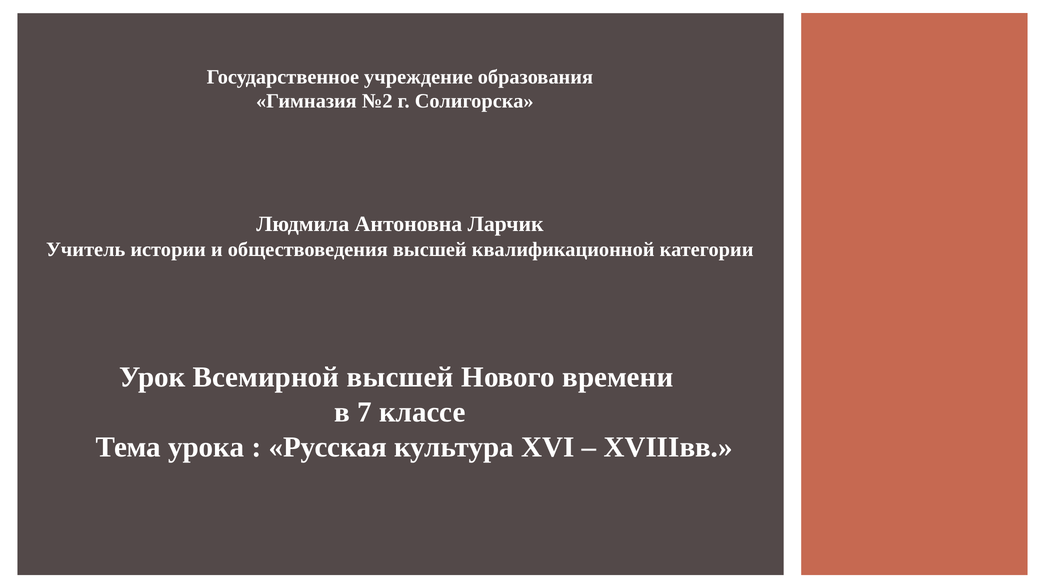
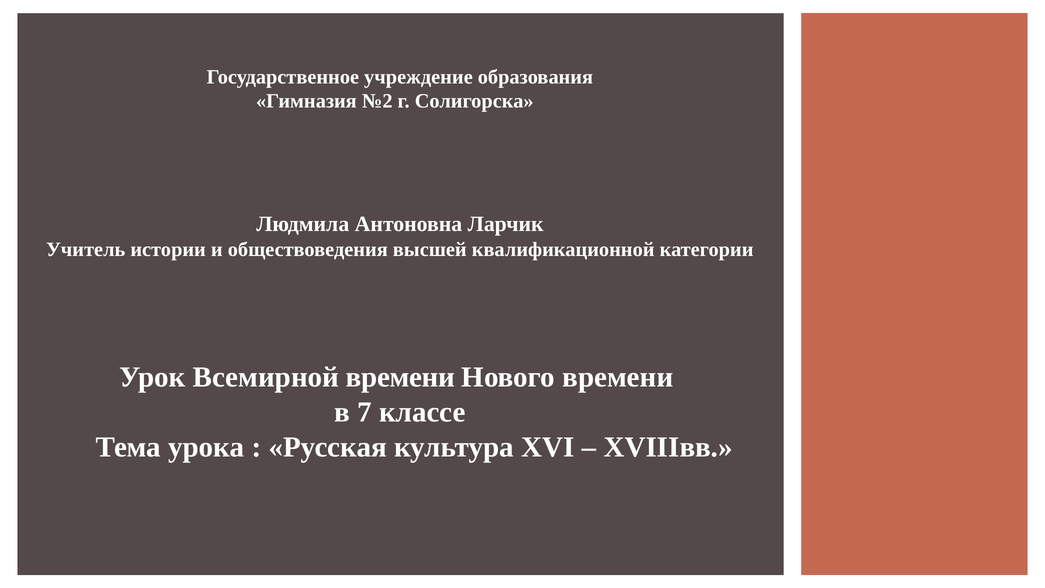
Всемирной высшей: высшей -> времени
